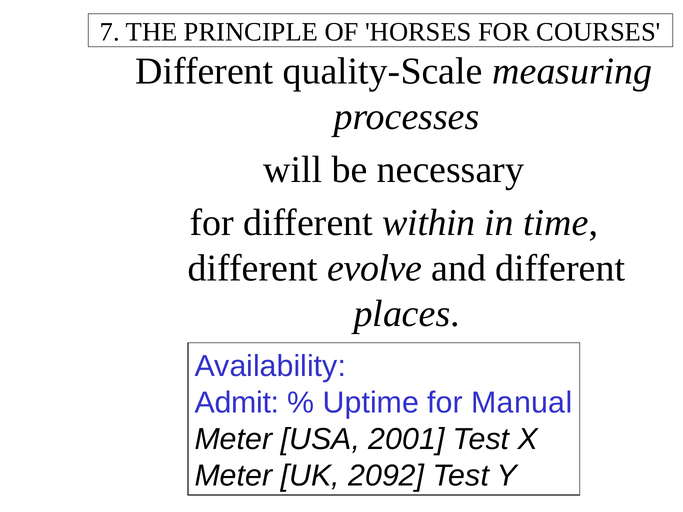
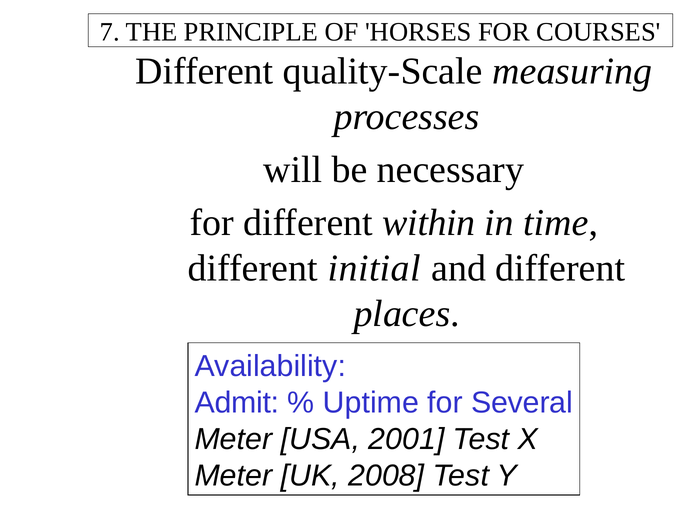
evolve: evolve -> initial
Manual: Manual -> Several
2092: 2092 -> 2008
